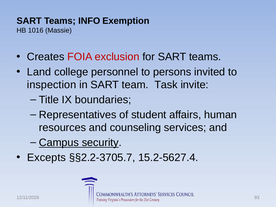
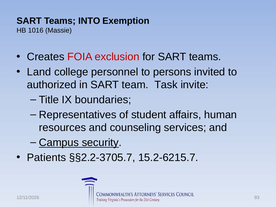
INFO: INFO -> INTO
inspection: inspection -> authorized
Excepts: Excepts -> Patients
15.2-5627.4: 15.2-5627.4 -> 15.2-6215.7
